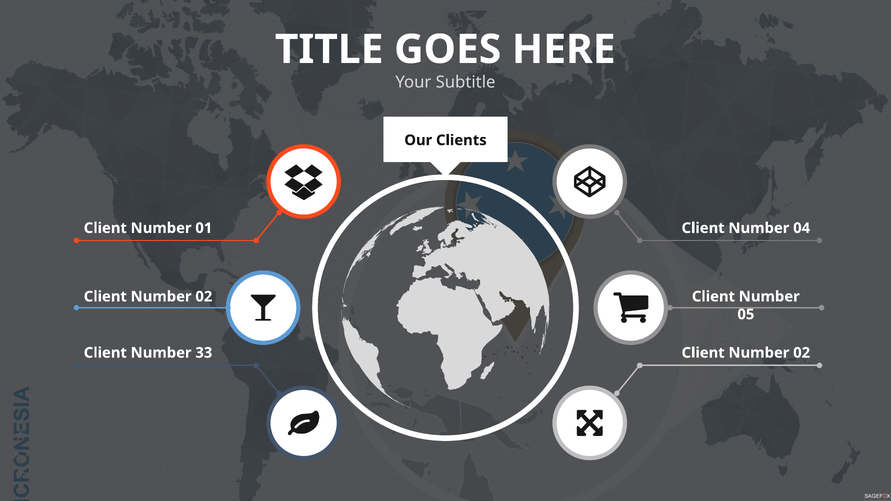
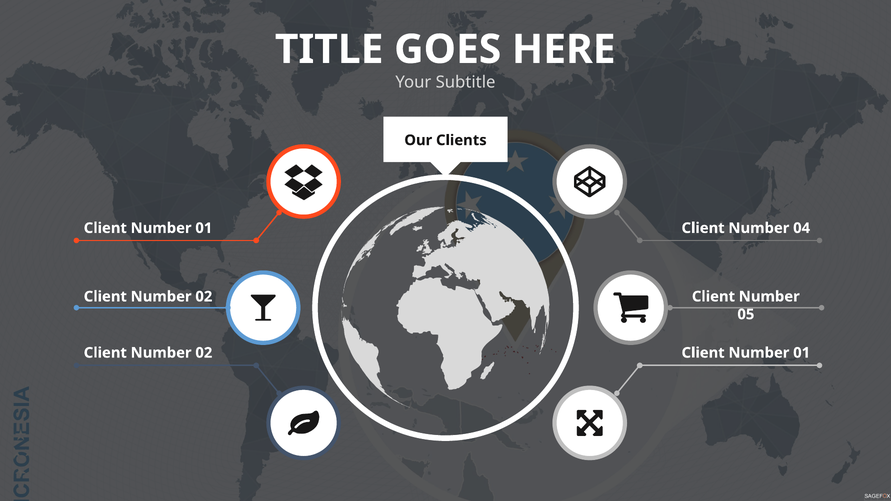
33 at (204, 353): 33 -> 02
02 at (802, 353): 02 -> 01
